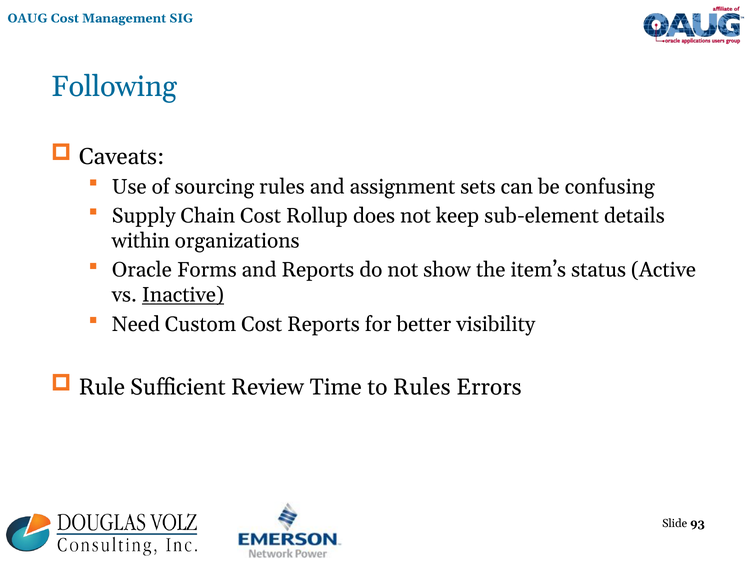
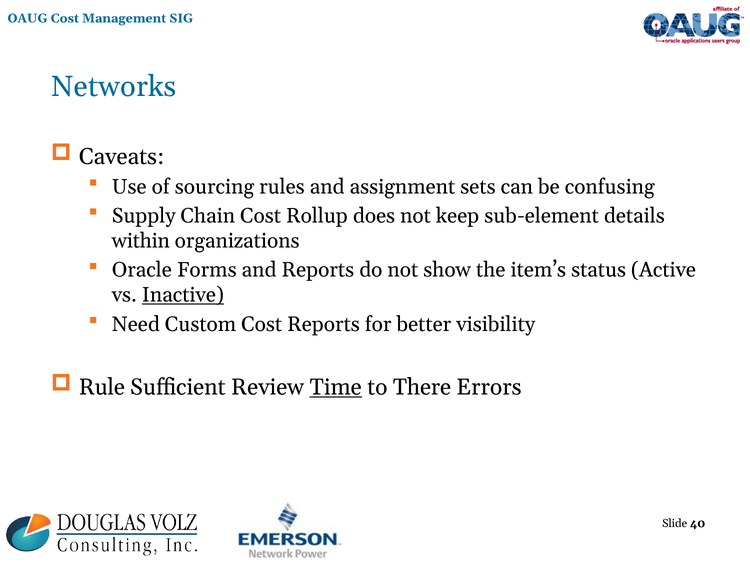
Following: Following -> Networks
Time underline: none -> present
to Rules: Rules -> There
93: 93 -> 40
